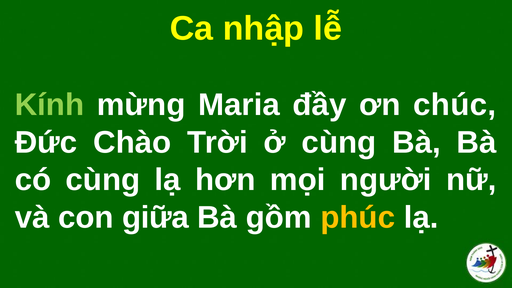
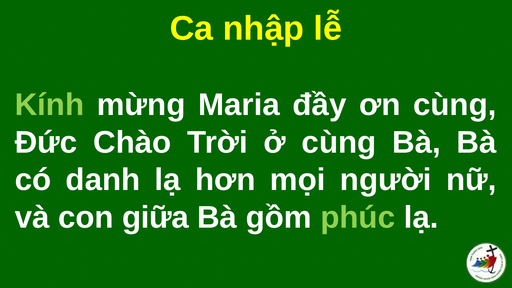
ơn chúc: chúc -> cùng
có cùng: cùng -> danh
phúc colour: yellow -> light green
